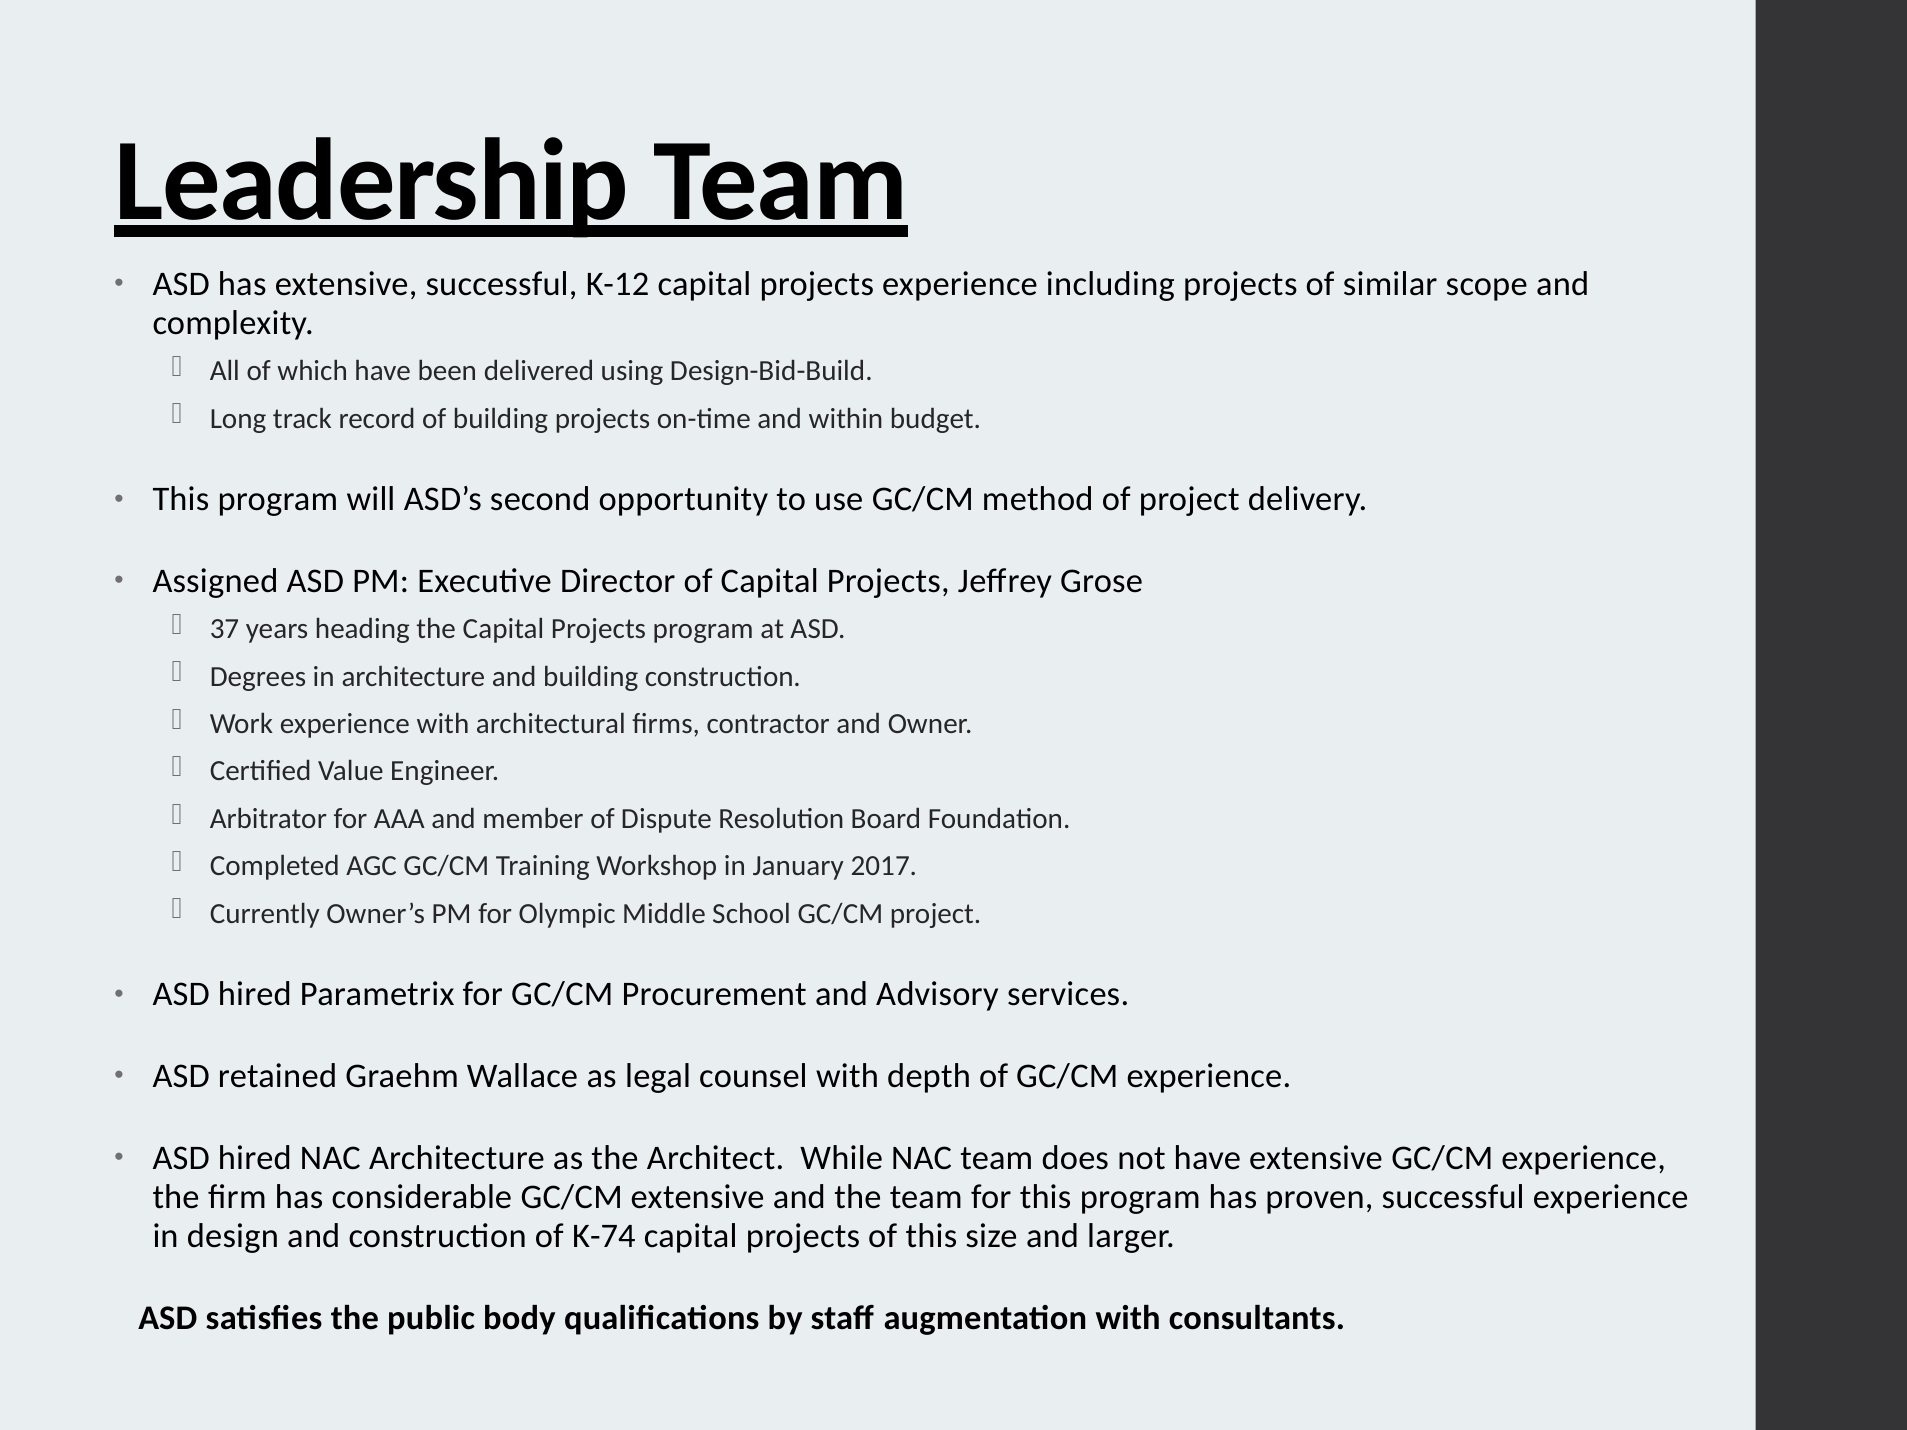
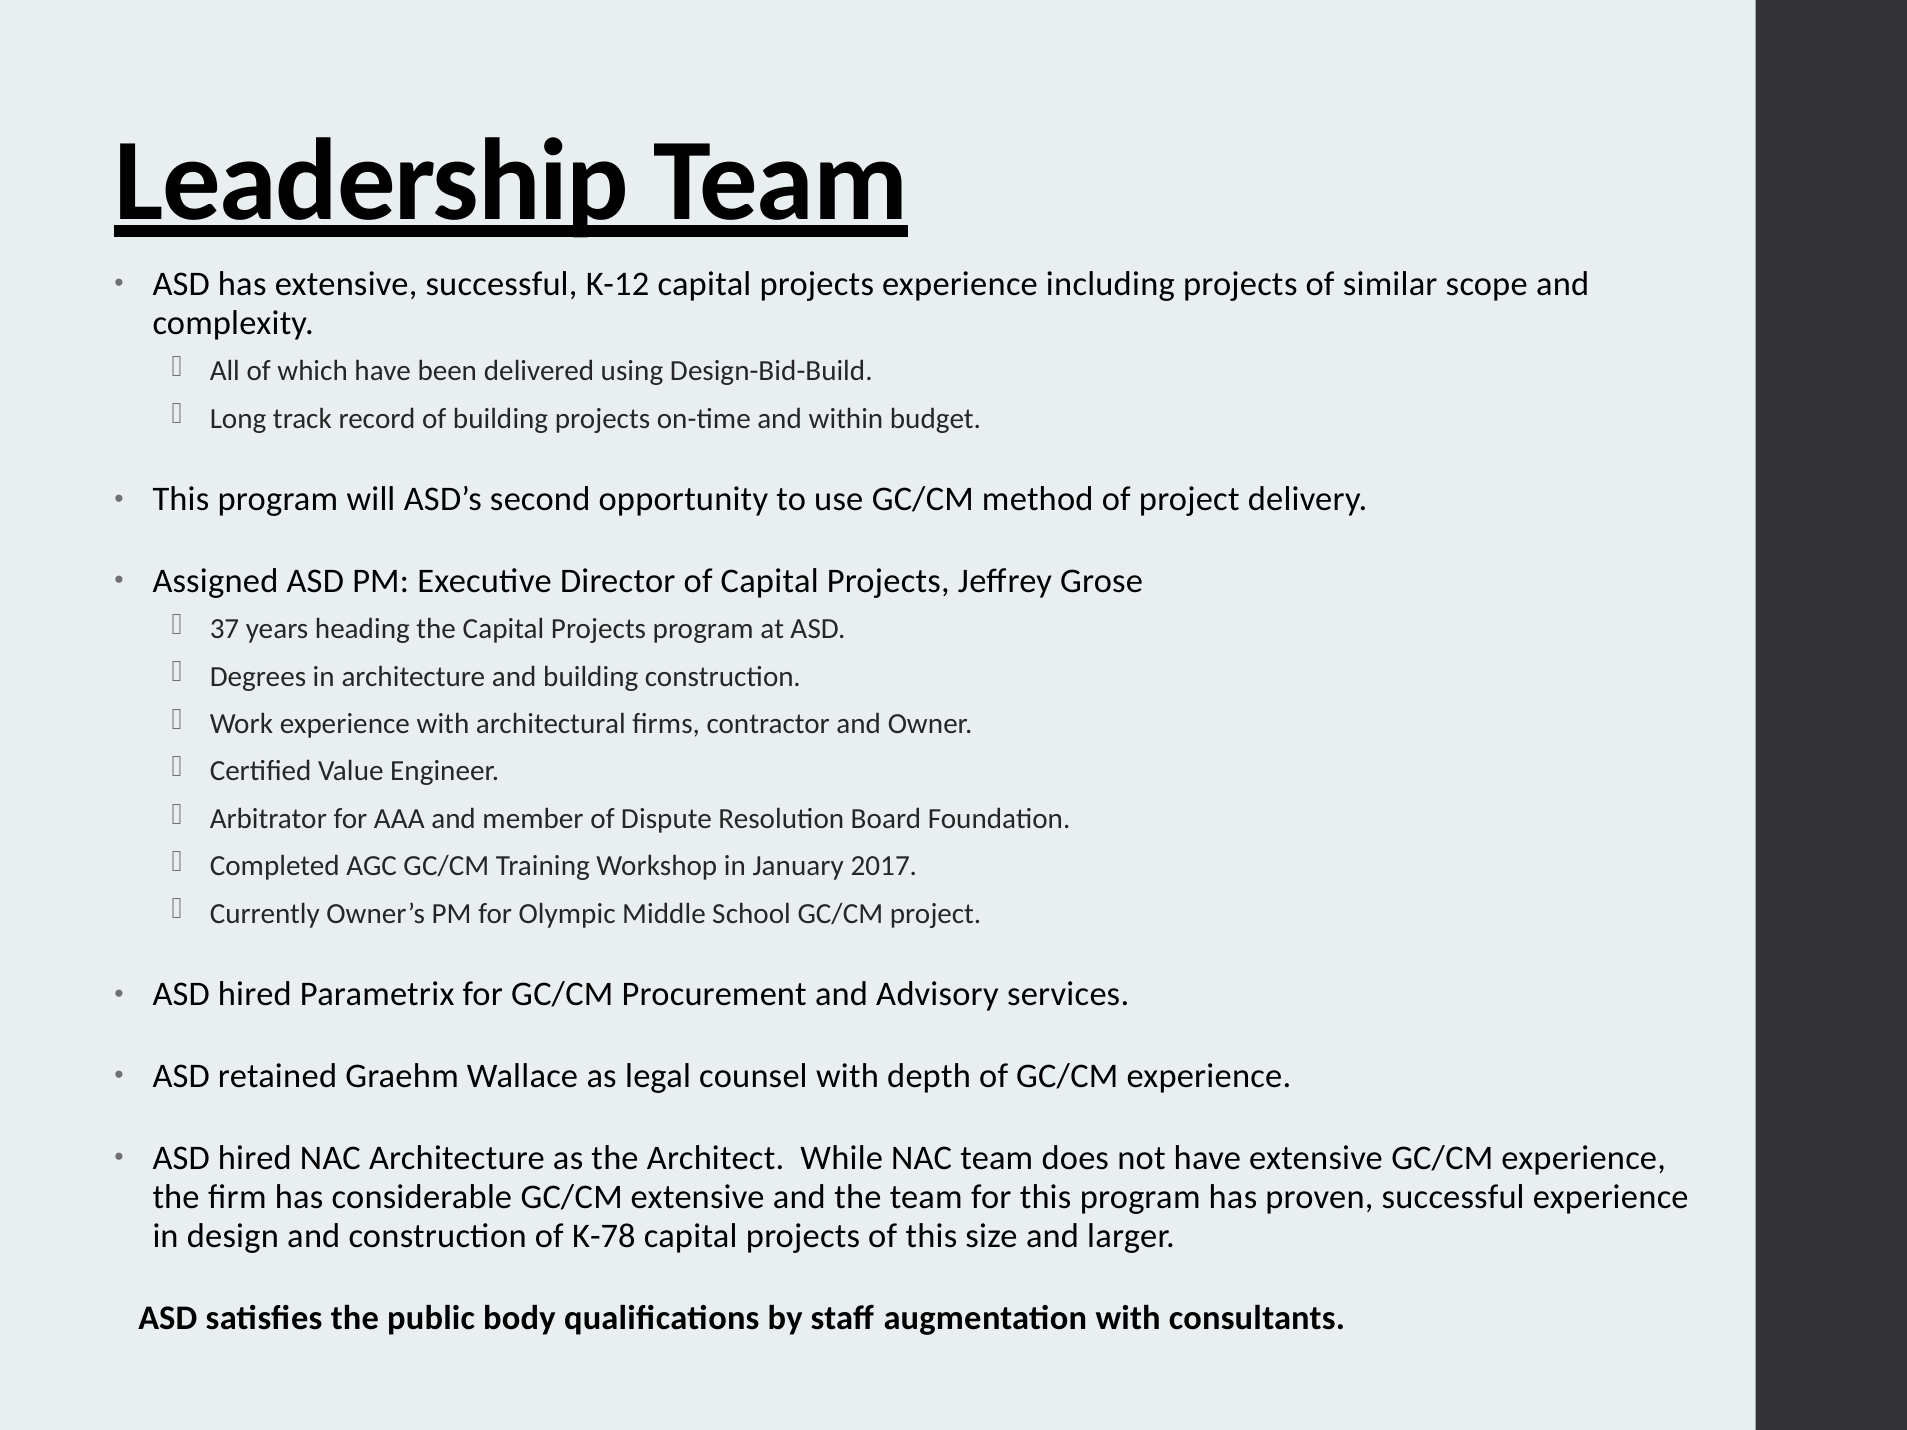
K-74: K-74 -> K-78
